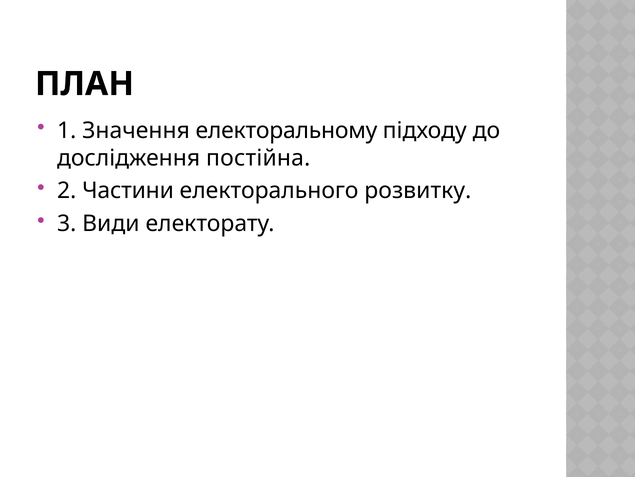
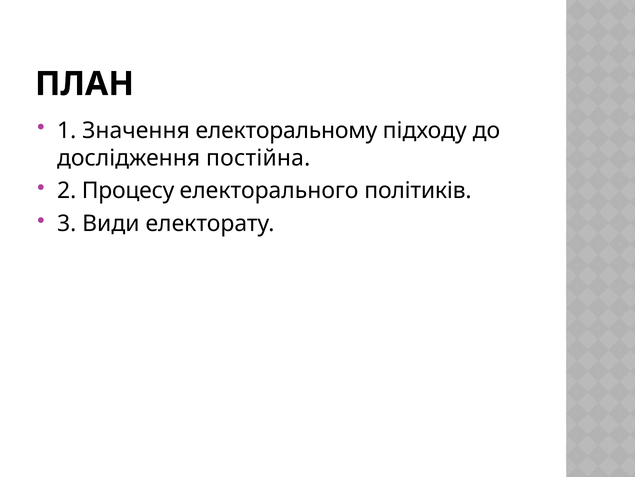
Частини: Частини -> Процесу
розвитку: розвитку -> політиків
